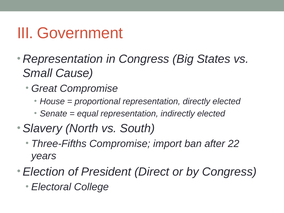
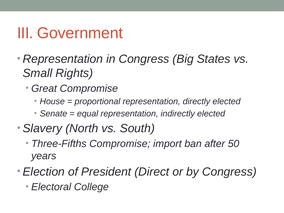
Cause: Cause -> Rights
22: 22 -> 50
